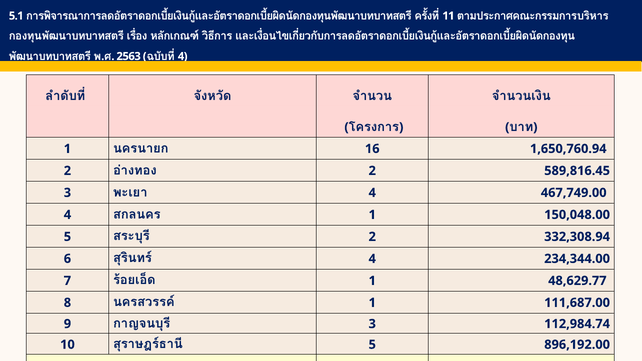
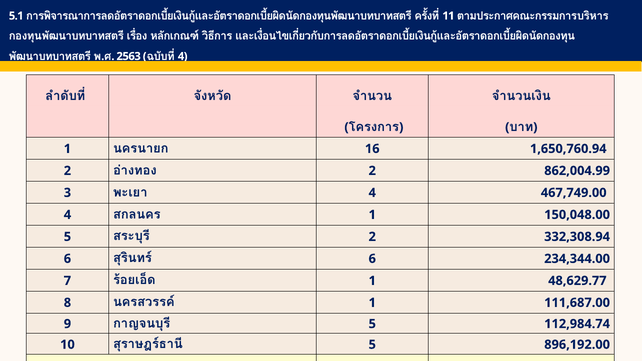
589,816.45: 589,816.45 -> 862,004.99
4 at (372, 259): 4 -> 6
3 at (372, 324): 3 -> 5
